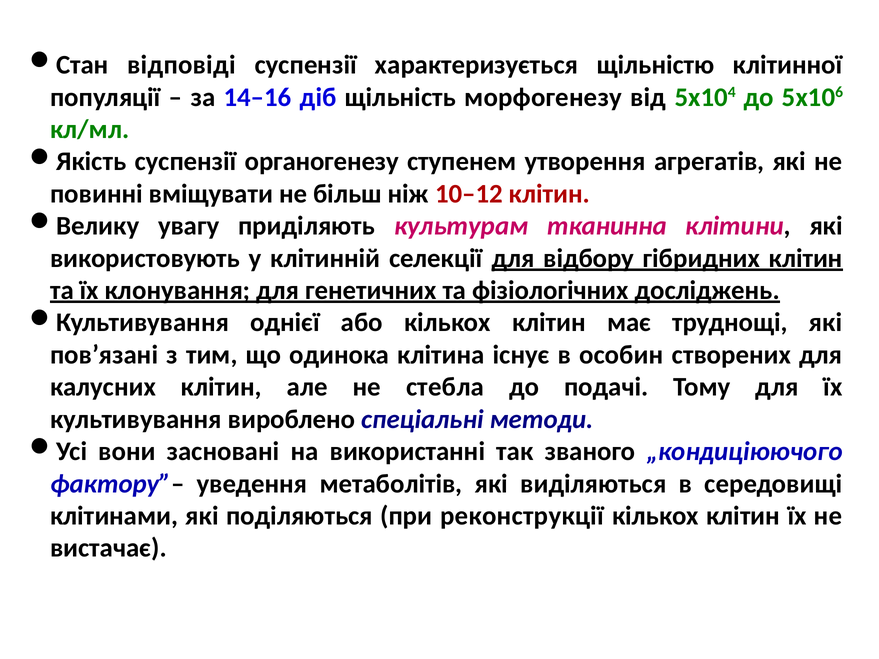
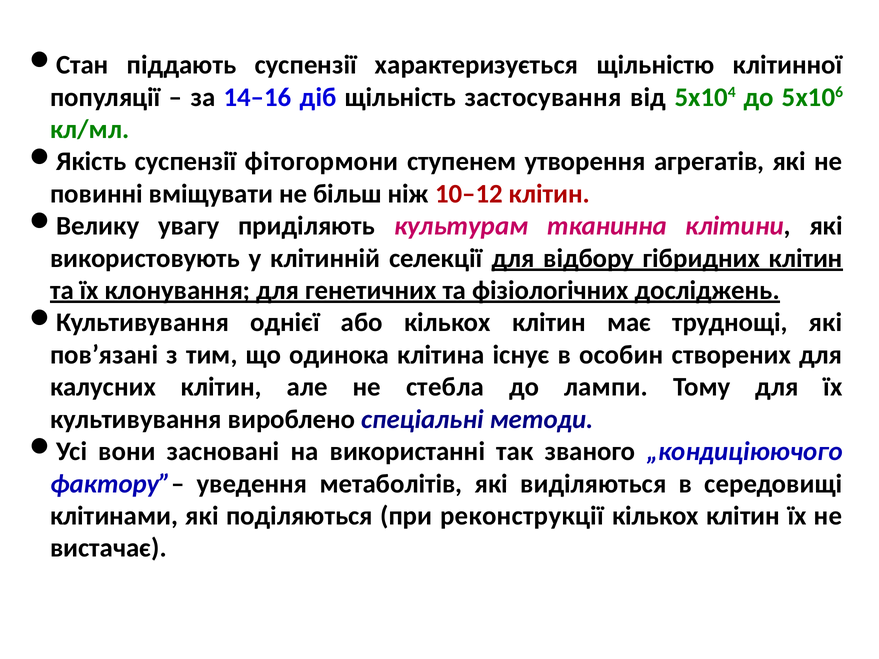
відповіді: відповіді -> піддають
морфогенезу: морфогенезу -> застосування
органогенезу: органогенезу -> фітогормони
подачі: подачі -> лампи
